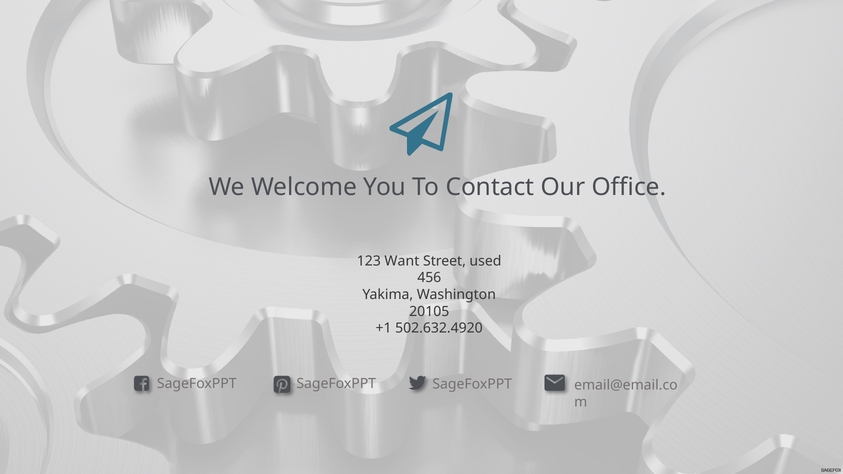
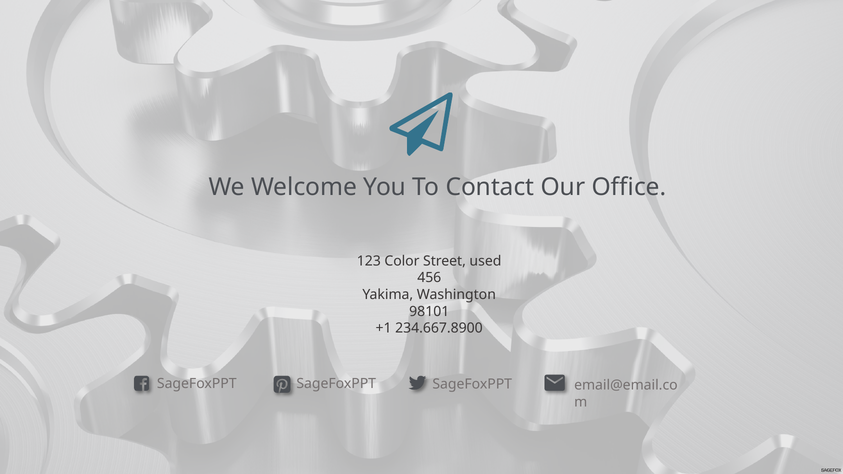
Want: Want -> Color
20105: 20105 -> 98101
502.632.4920: 502.632.4920 -> 234.667.8900
